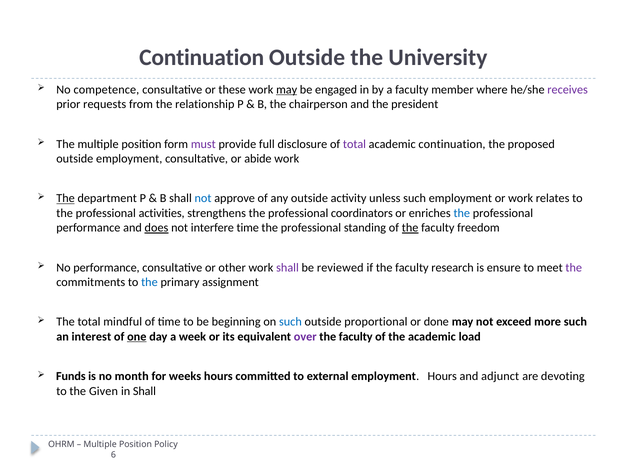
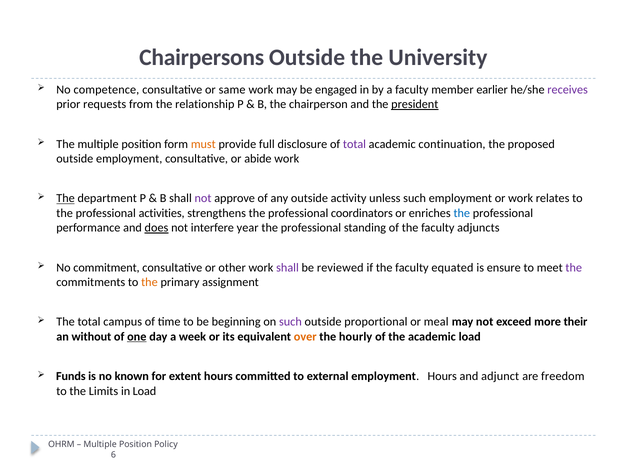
Continuation at (202, 58): Continuation -> Chairpersons
these: these -> same
may at (287, 90) underline: present -> none
where: where -> earlier
president underline: none -> present
must colour: purple -> orange
not at (203, 199) colour: blue -> purple
interfere time: time -> year
the at (410, 228) underline: present -> none
freedom: freedom -> adjuncts
No performance: performance -> commitment
research: research -> equated
the at (149, 282) colour: blue -> orange
mindful: mindful -> campus
such at (290, 322) colour: blue -> purple
done: done -> meal
more such: such -> their
interest: interest -> without
over colour: purple -> orange
faculty at (356, 337): faculty -> hourly
month: month -> known
weeks: weeks -> extent
devoting: devoting -> freedom
Given: Given -> Limits
in Shall: Shall -> Load
